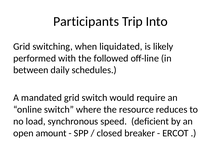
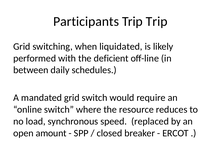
Trip Into: Into -> Trip
followed: followed -> deficient
deficient: deficient -> replaced
